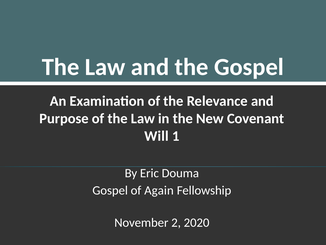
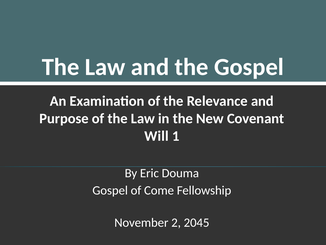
Again: Again -> Come
2020: 2020 -> 2045
